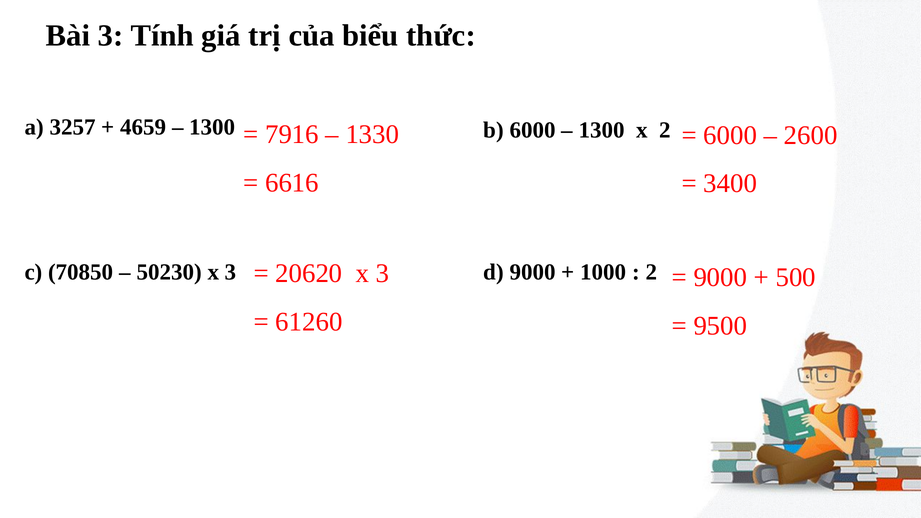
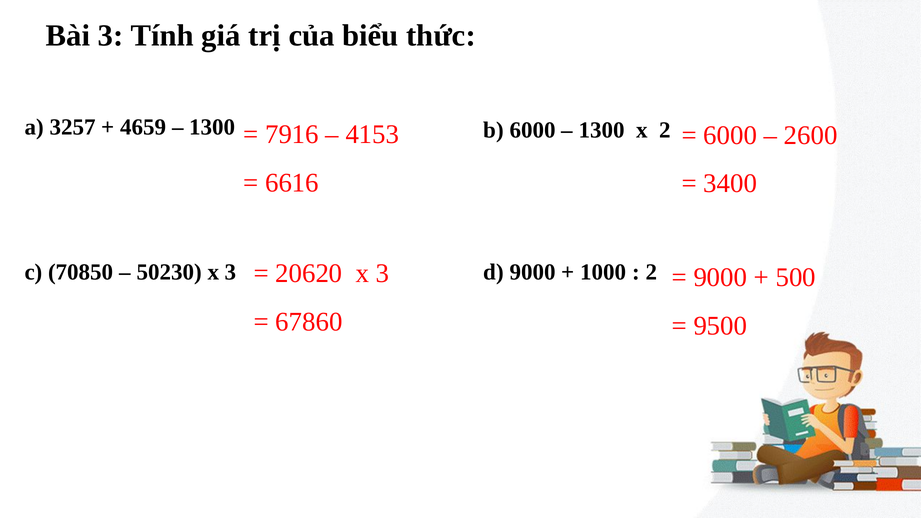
1330: 1330 -> 4153
61260: 61260 -> 67860
